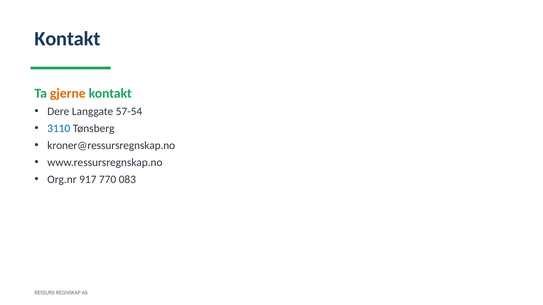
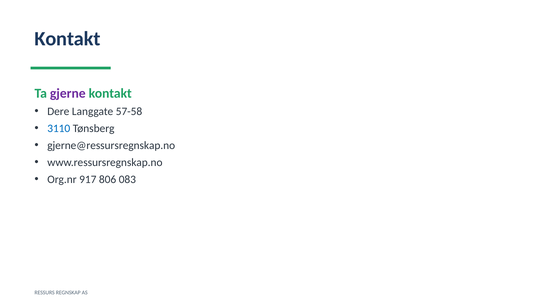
gjerne colour: orange -> purple
57-54: 57-54 -> 57-58
kroner@ressursregnskap.no: kroner@ressursregnskap.no -> gjerne@ressursregnskap.no
770: 770 -> 806
